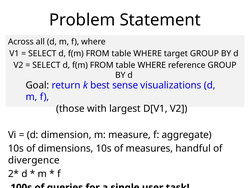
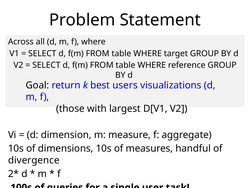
sense: sense -> users
